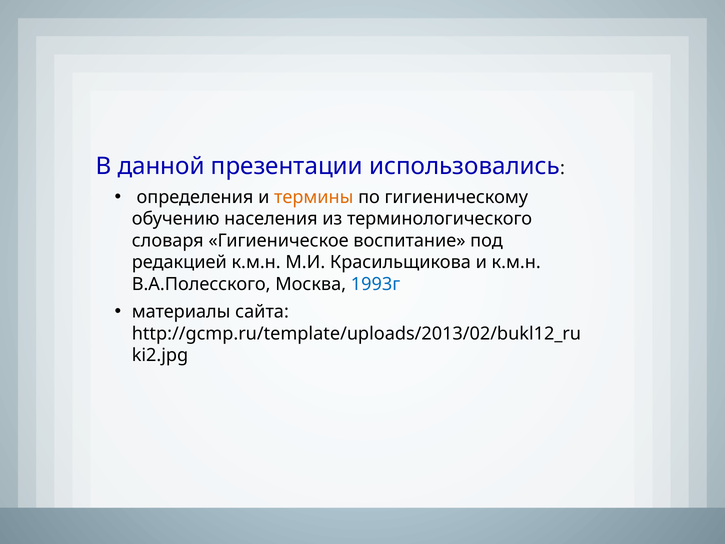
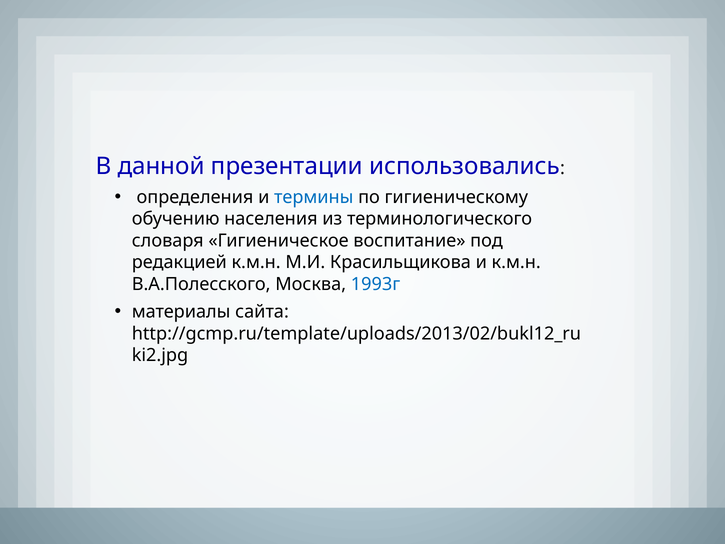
термины colour: orange -> blue
